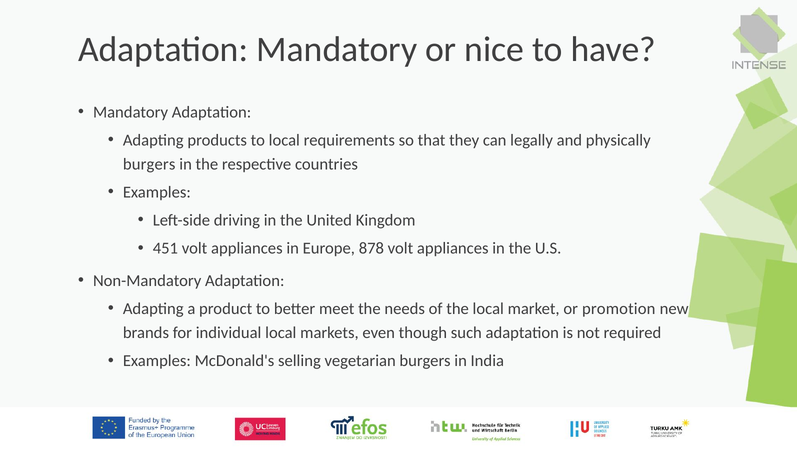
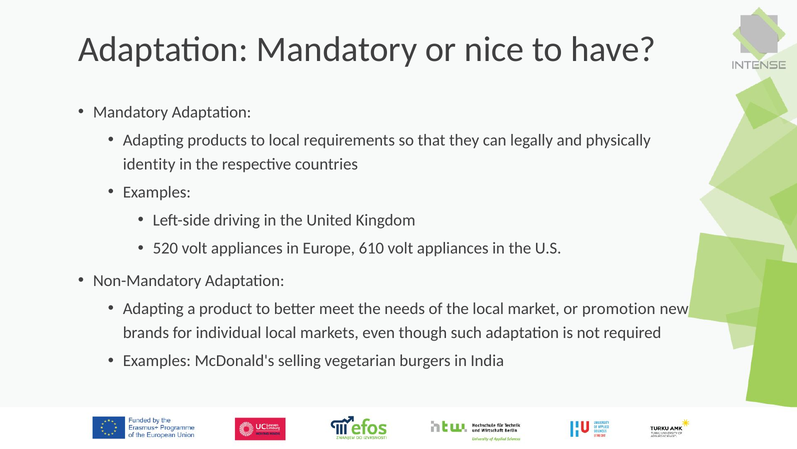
burgers at (149, 164): burgers -> identity
451: 451 -> 520
878: 878 -> 610
